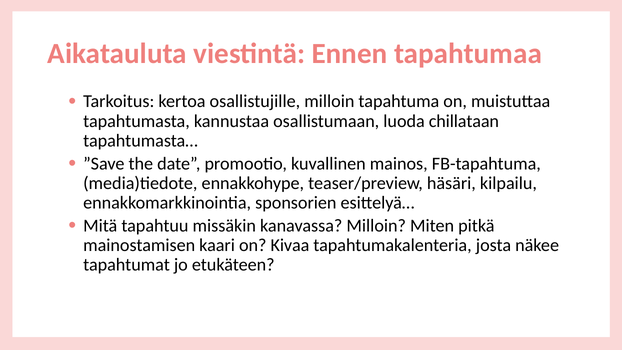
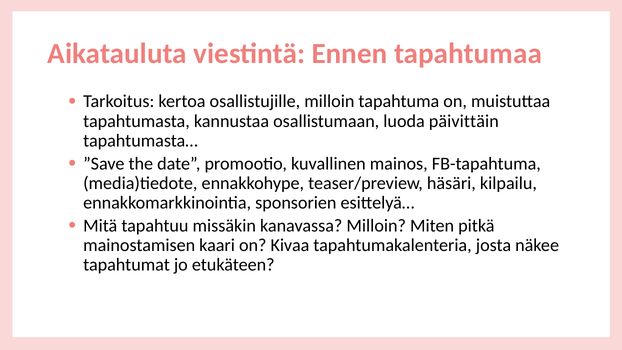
chillataan: chillataan -> päivittäin
